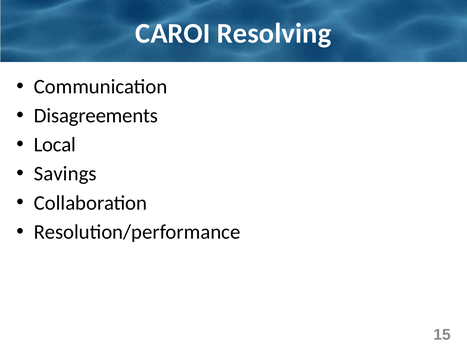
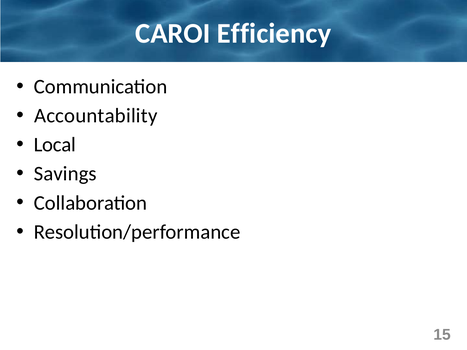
Resolving: Resolving -> Efficiency
Disagreements: Disagreements -> Accountability
